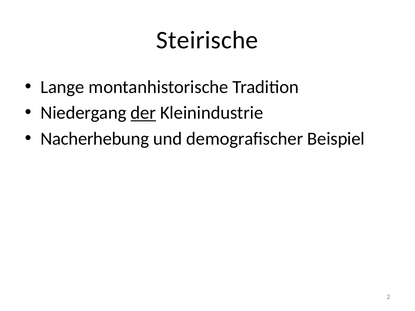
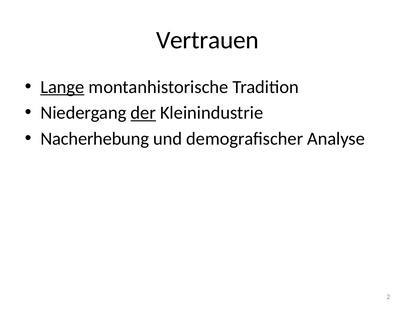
Steirische: Steirische -> Vertrauen
Lange underline: none -> present
Beispiel: Beispiel -> Analyse
